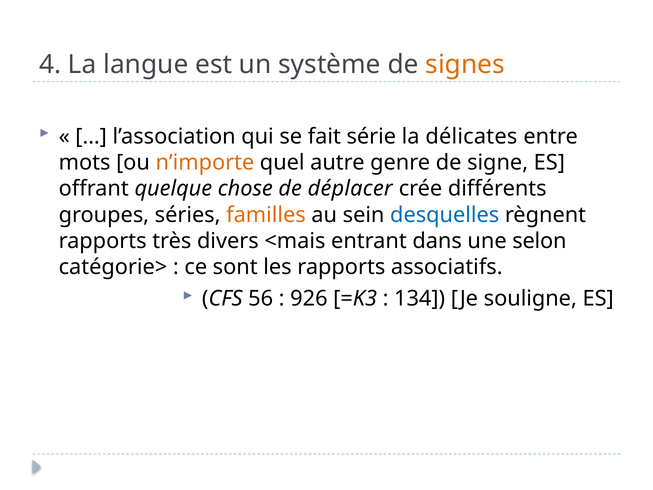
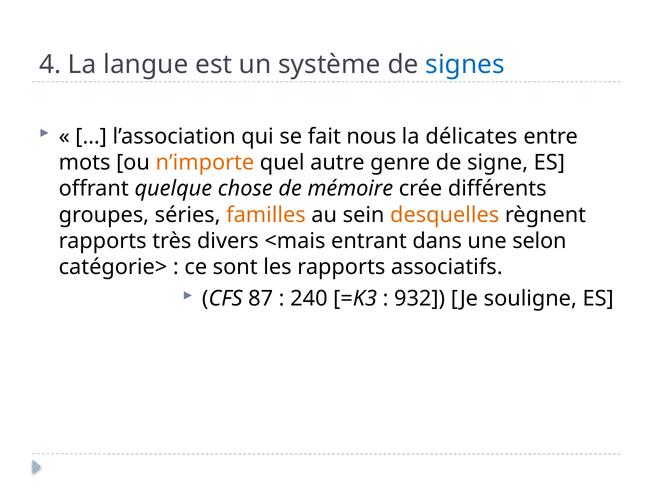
signes colour: orange -> blue
série: série -> nous
déplacer: déplacer -> mémoire
desquelles colour: blue -> orange
56: 56 -> 87
926: 926 -> 240
134: 134 -> 932
